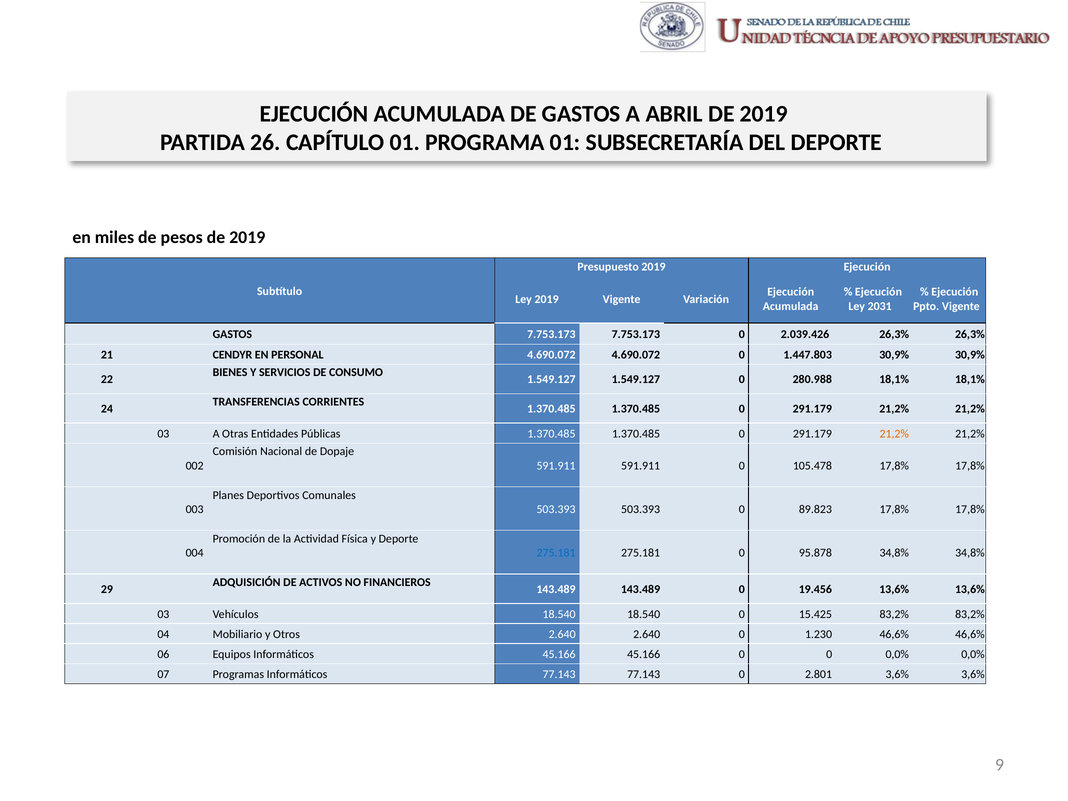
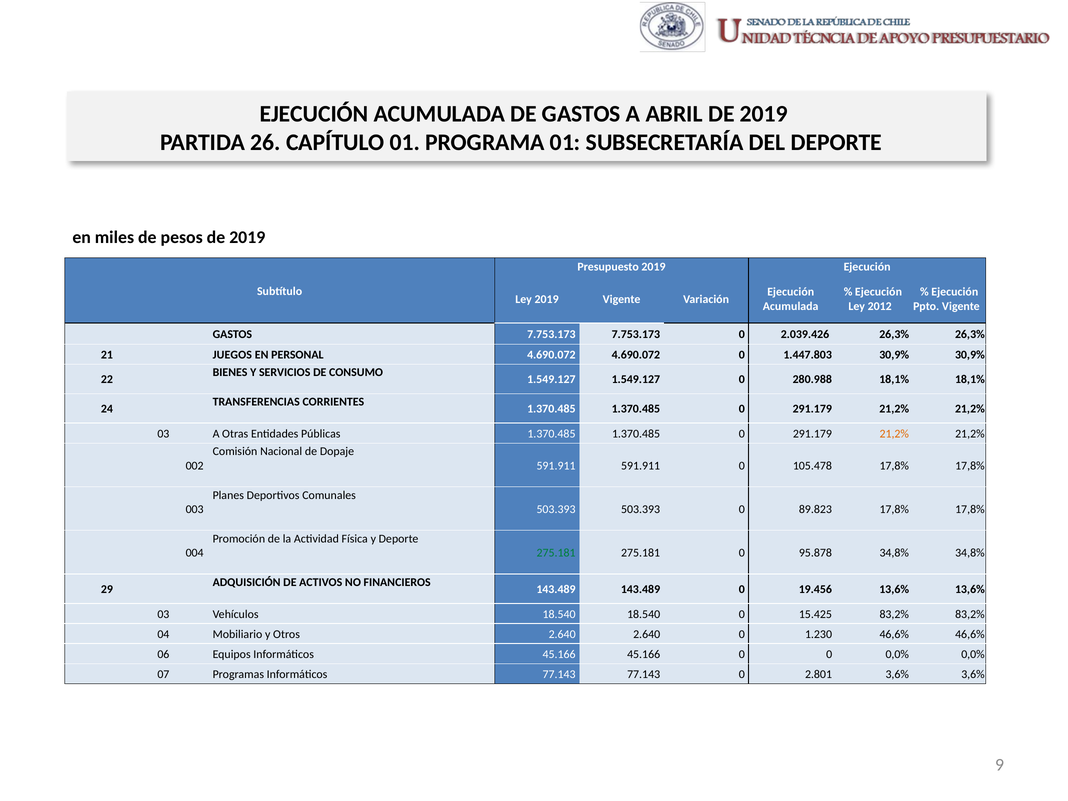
2031: 2031 -> 2012
CENDYR: CENDYR -> JUEGOS
275.181 at (556, 553) colour: blue -> green
